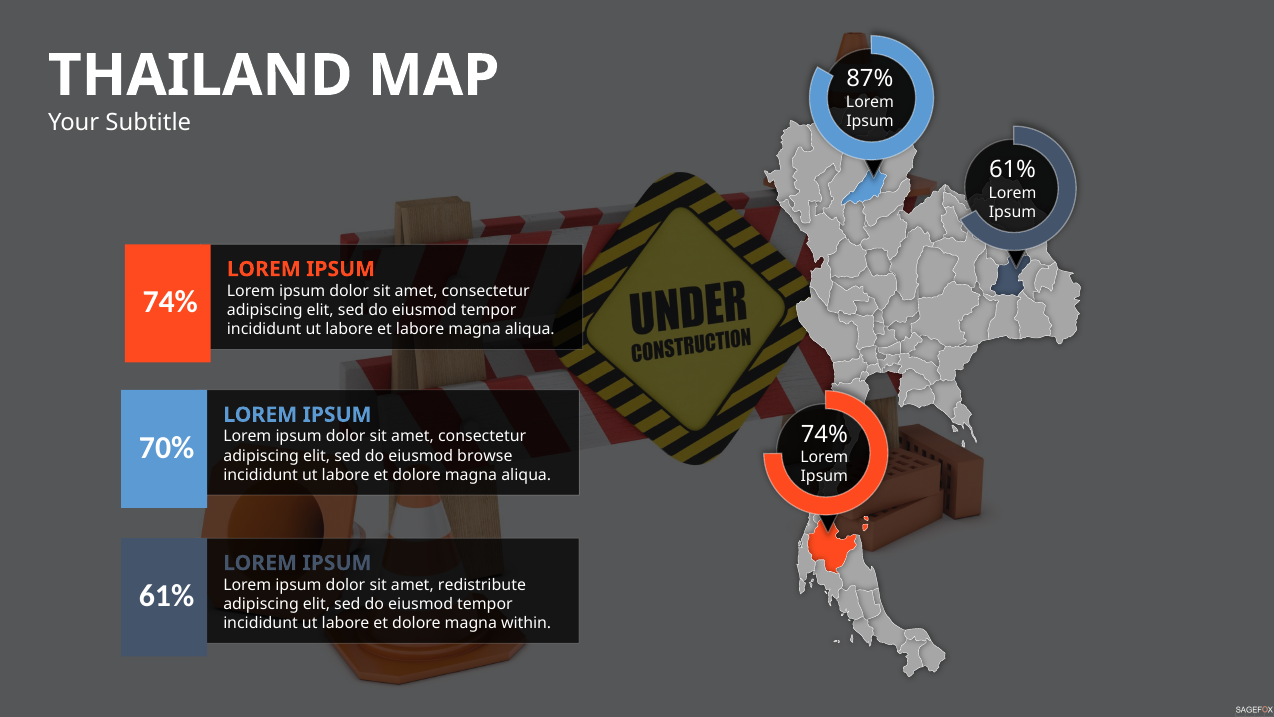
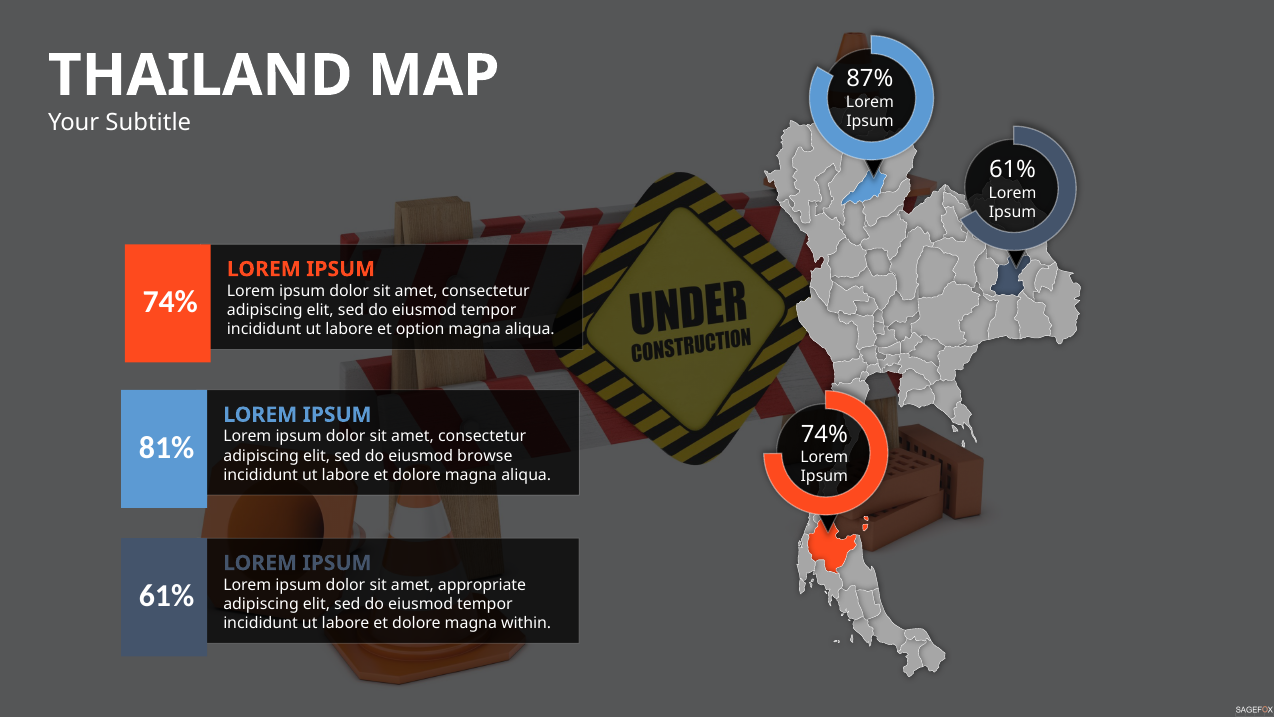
et labore: labore -> option
70%: 70% -> 81%
redistribute: redistribute -> appropriate
